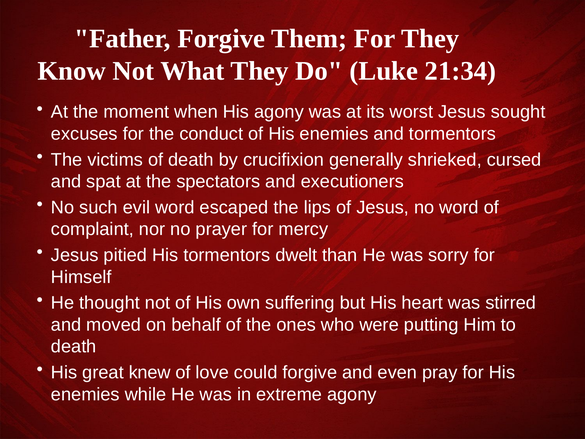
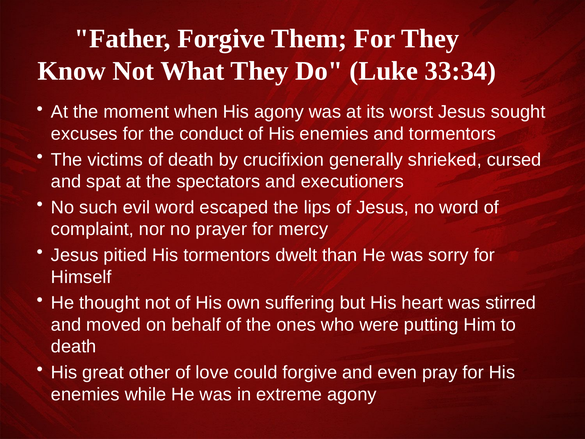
21:34: 21:34 -> 33:34
knew: knew -> other
